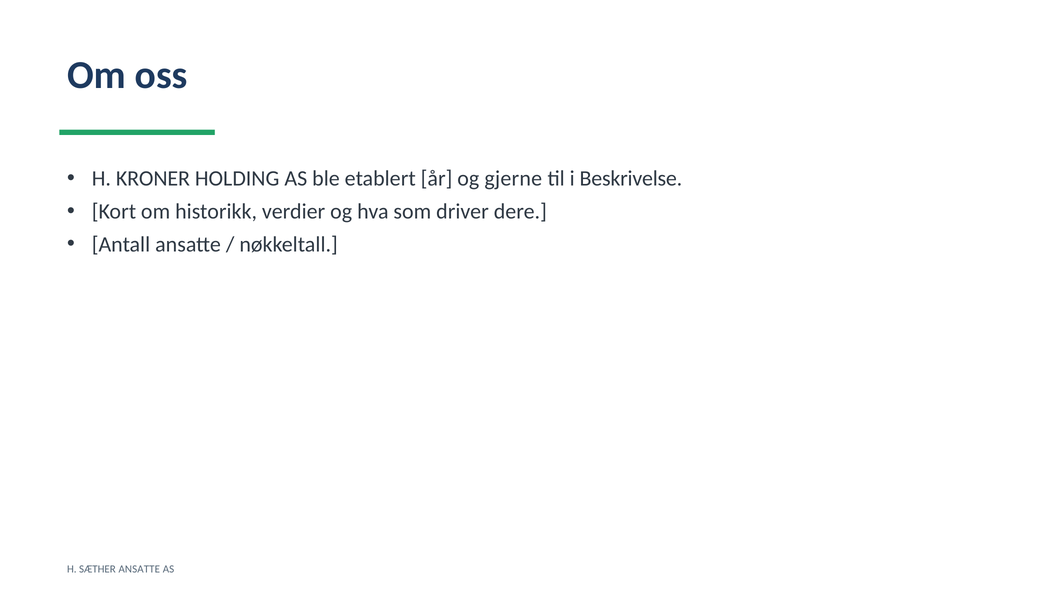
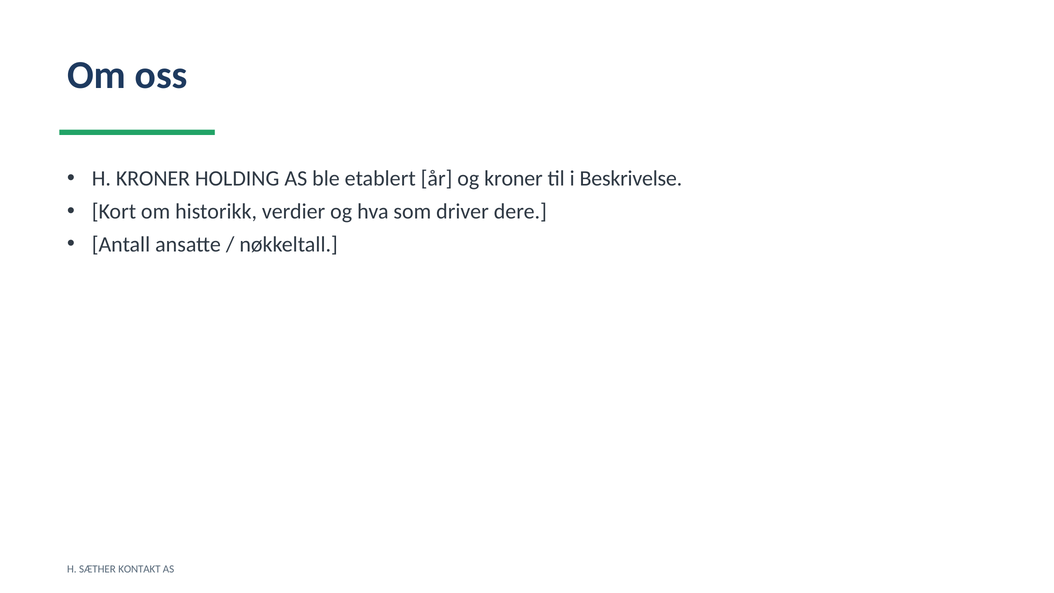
og gjerne: gjerne -> kroner
SÆTHER ANSATTE: ANSATTE -> KONTAKT
